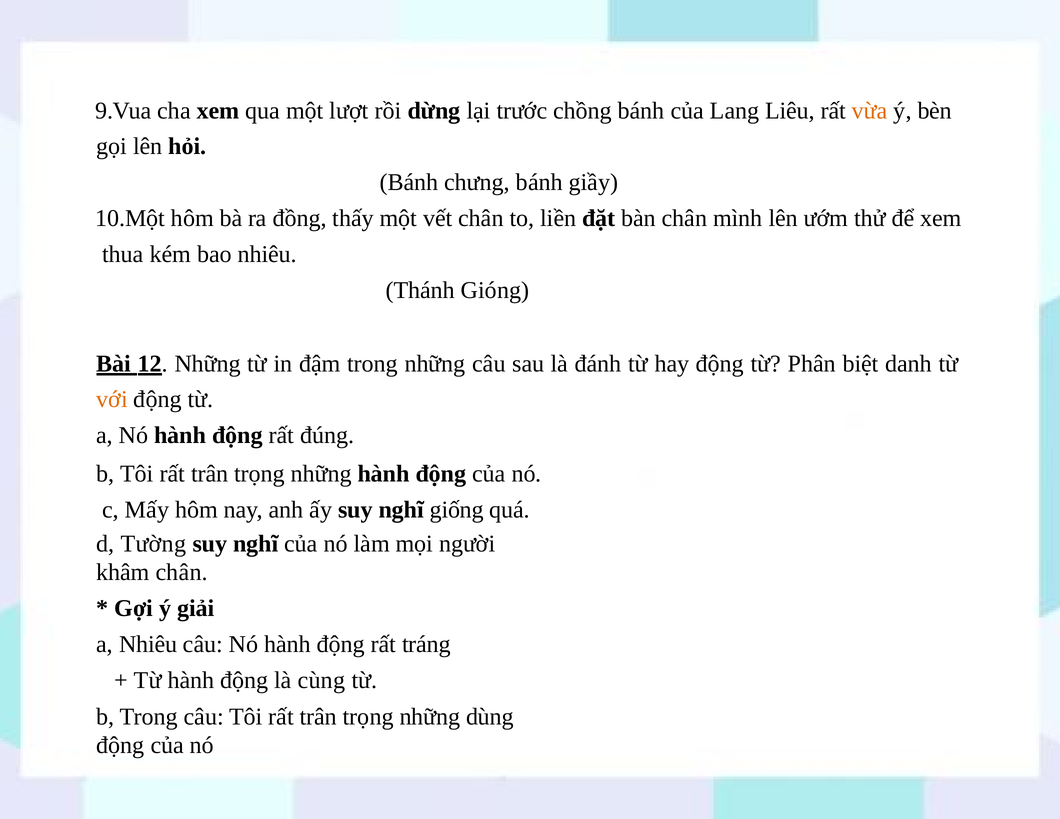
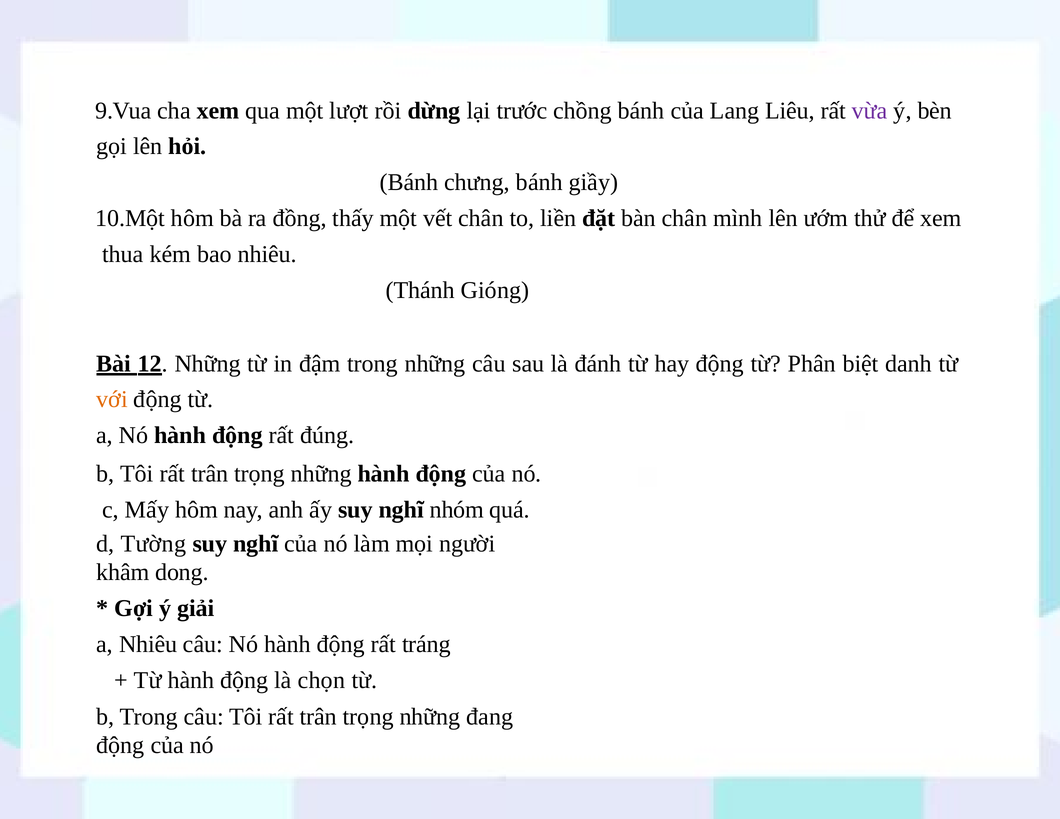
vừa colour: orange -> purple
giống: giống -> nhóm
khâm chân: chân -> dong
cùng: cùng -> chọn
dùng: dùng -> đang
